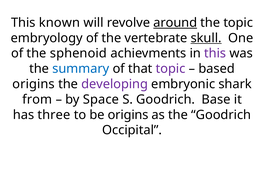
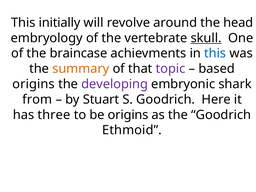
known: known -> initially
around underline: present -> none
the topic: topic -> head
sphenoid: sphenoid -> braincase
this at (215, 53) colour: purple -> blue
summary colour: blue -> orange
Space: Space -> Stuart
Base: Base -> Here
Occipital: Occipital -> Ethmoid
